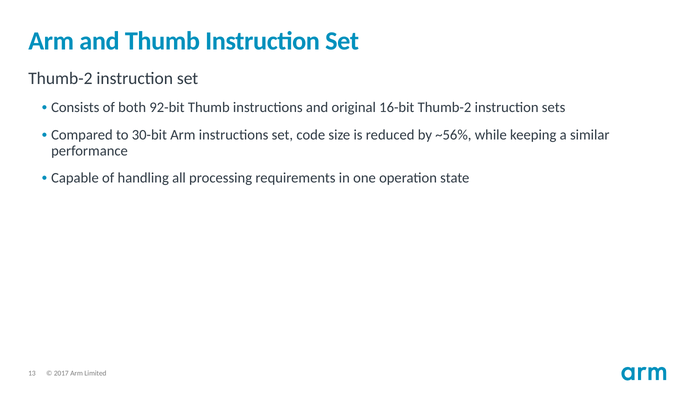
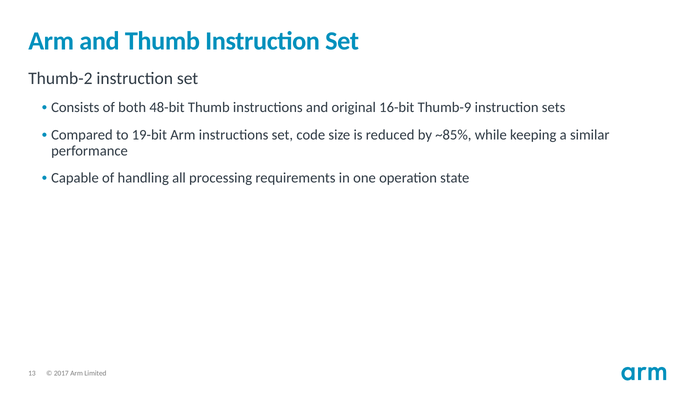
92-bit: 92-bit -> 48-bit
16-bit Thumb-2: Thumb-2 -> Thumb-9
30-bit: 30-bit -> 19-bit
~56%: ~56% -> ~85%
